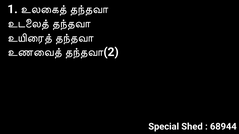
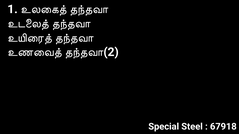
Shed: Shed -> Steel
68944: 68944 -> 67918
